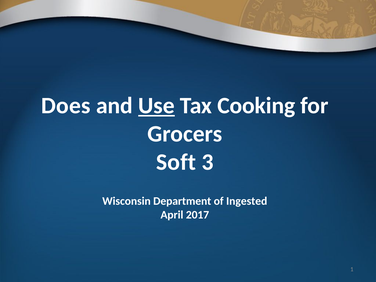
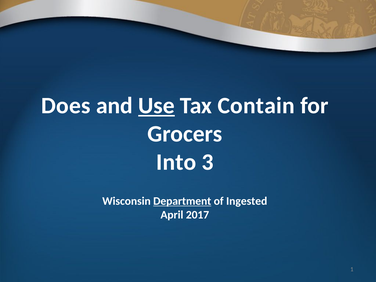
Cooking: Cooking -> Contain
Soft: Soft -> Into
Department underline: none -> present
